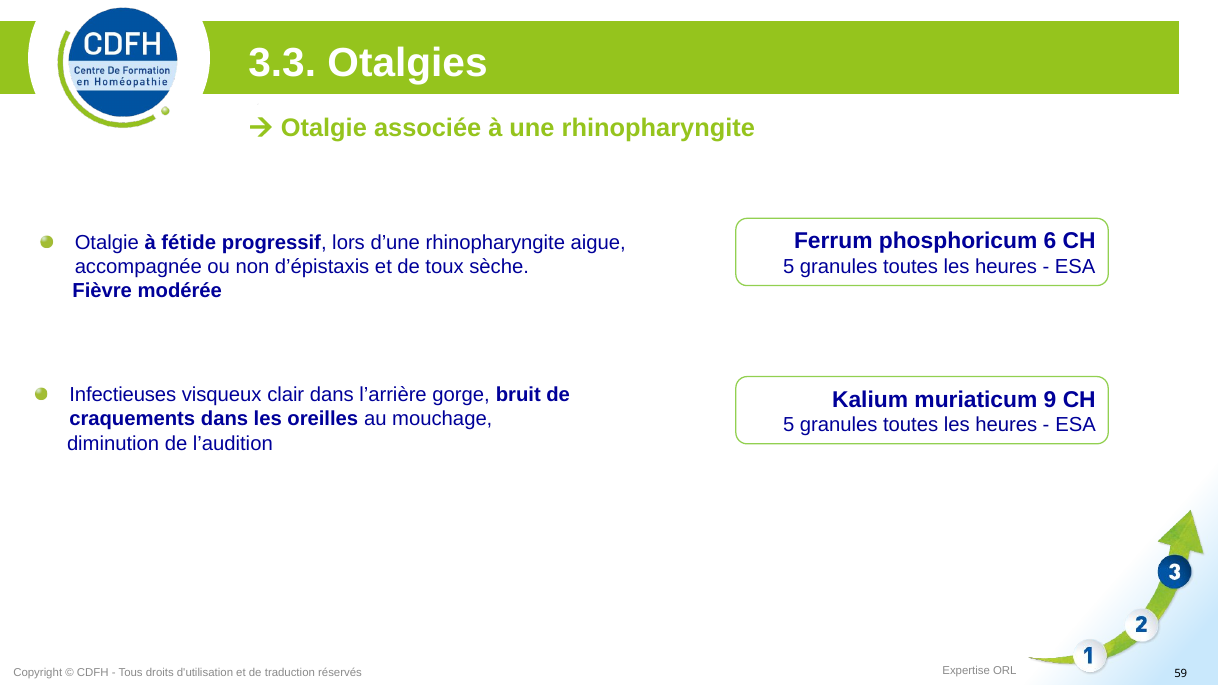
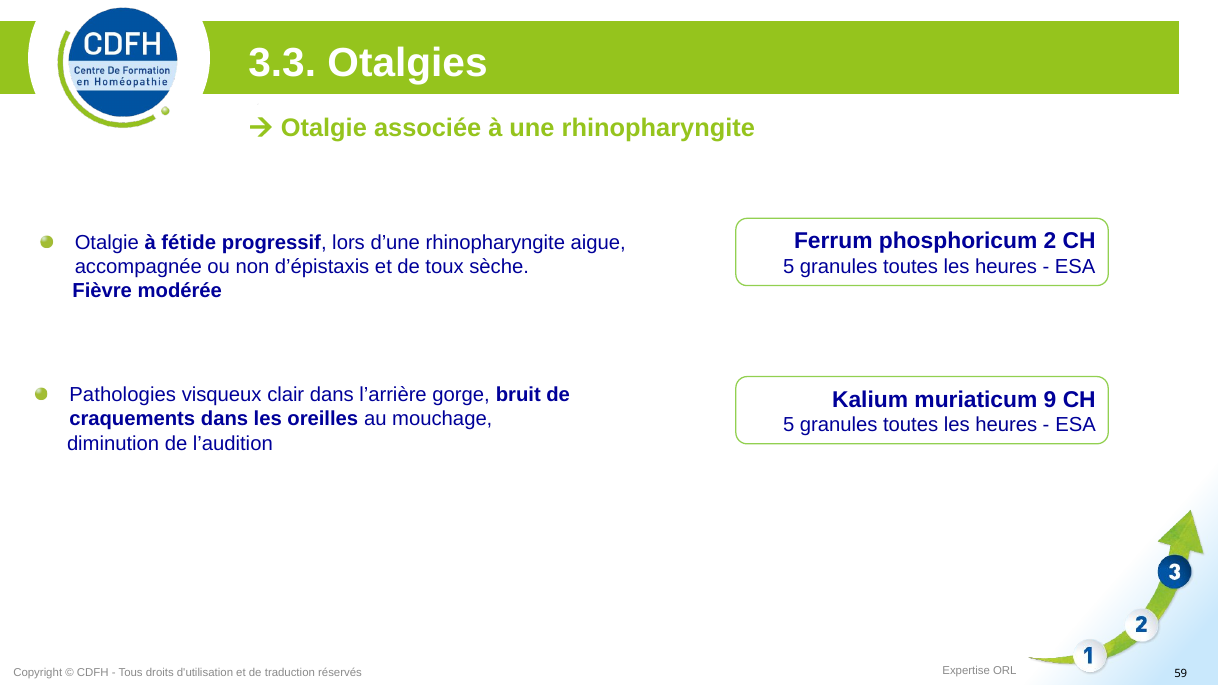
6: 6 -> 2
Infectieuses: Infectieuses -> Pathologies
